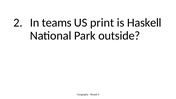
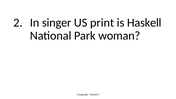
teams: teams -> singer
outside: outside -> woman
